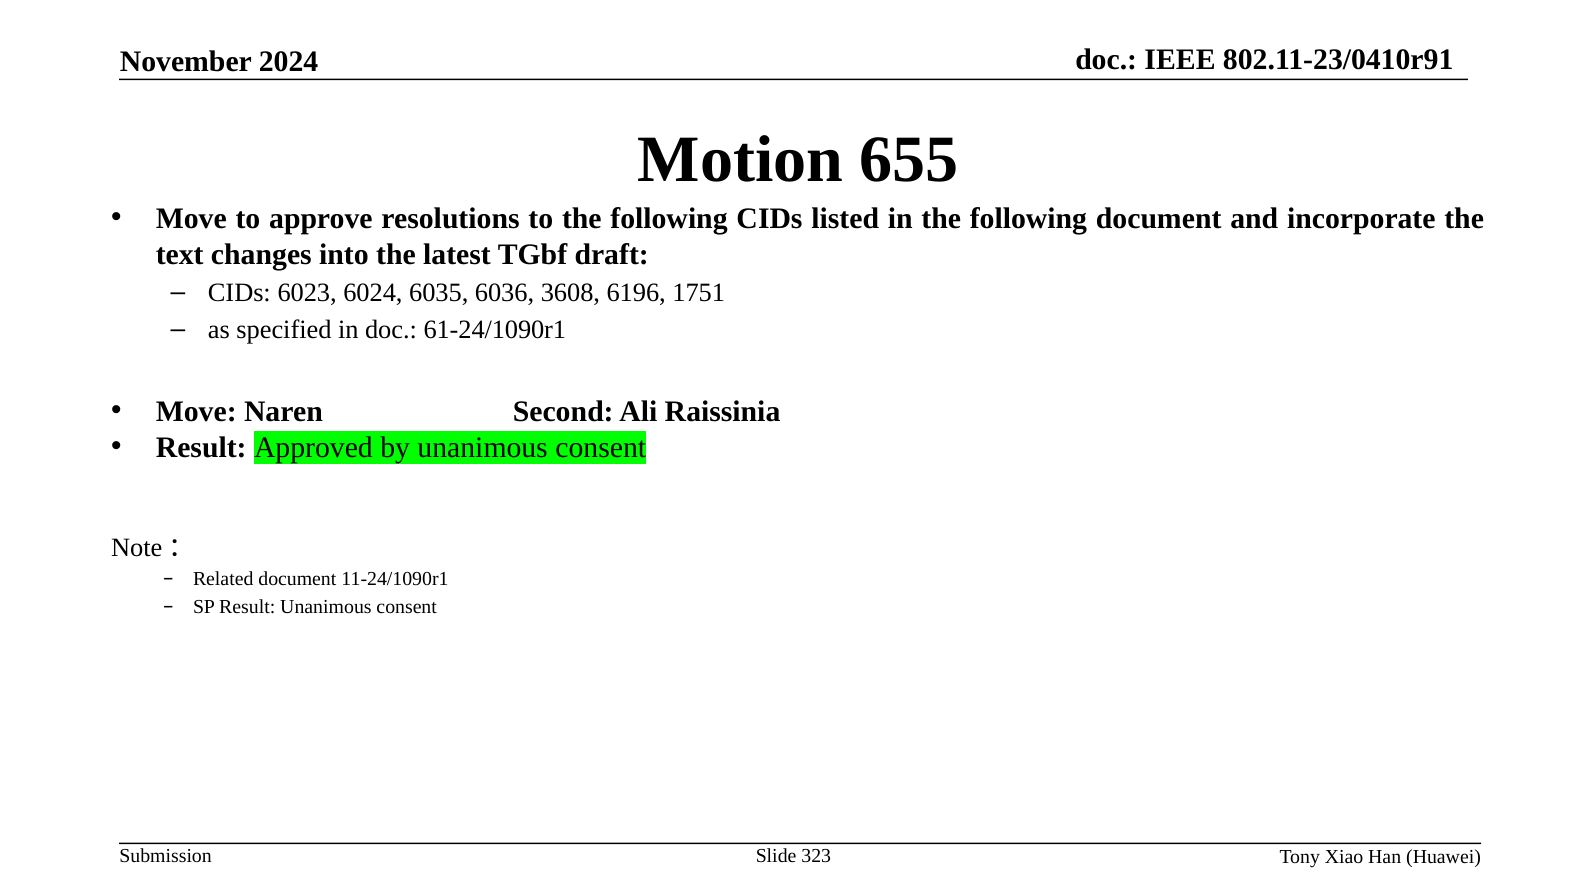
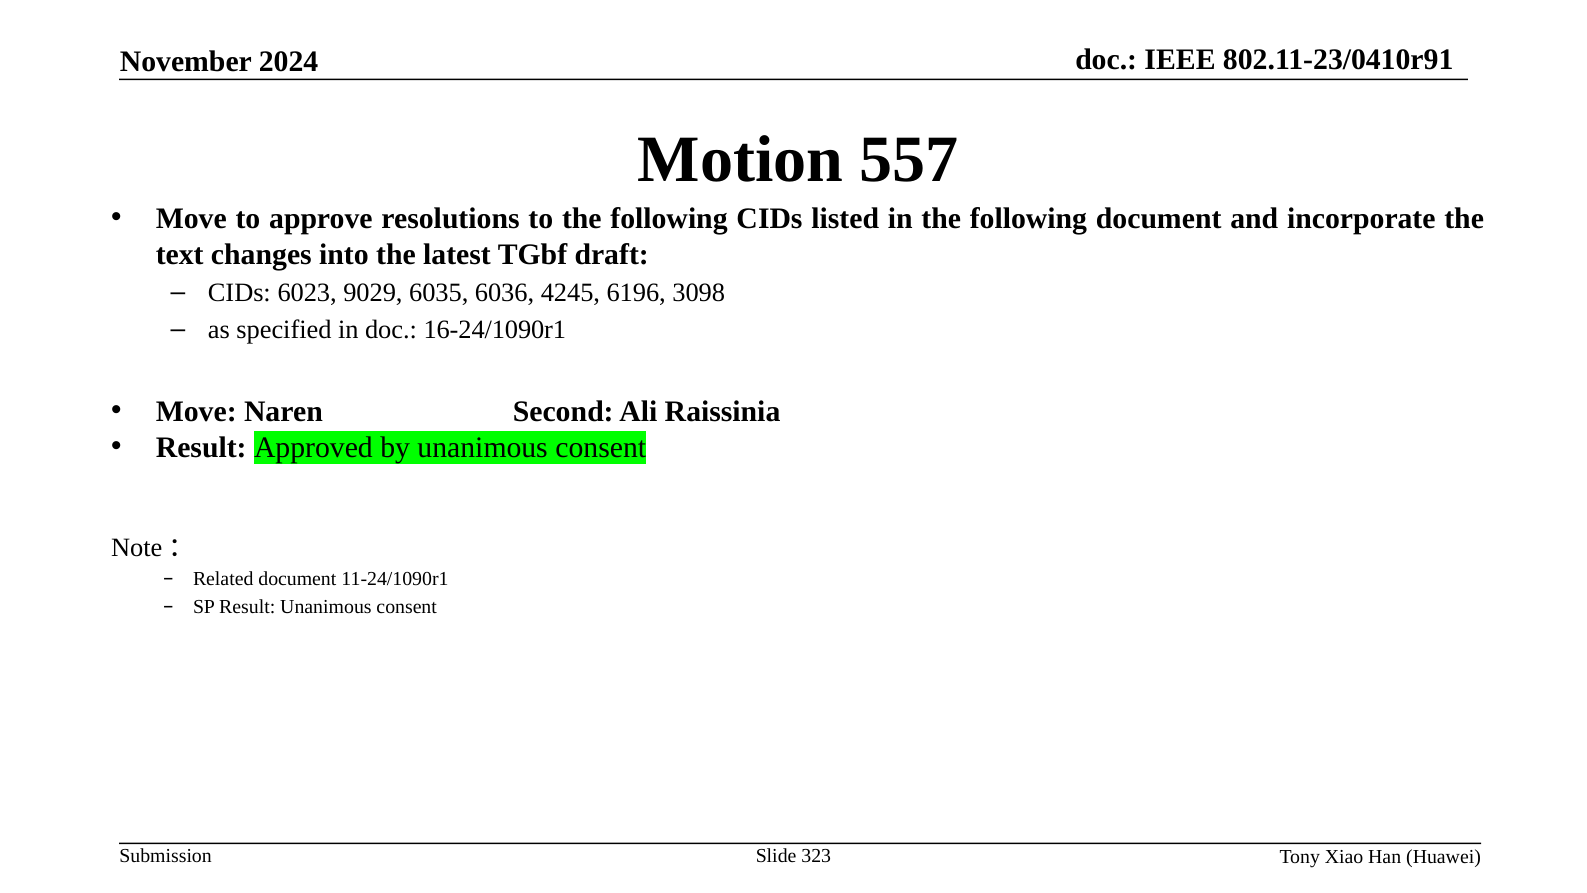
655: 655 -> 557
6024: 6024 -> 9029
3608: 3608 -> 4245
1751: 1751 -> 3098
61-24/1090r1: 61-24/1090r1 -> 16-24/1090r1
